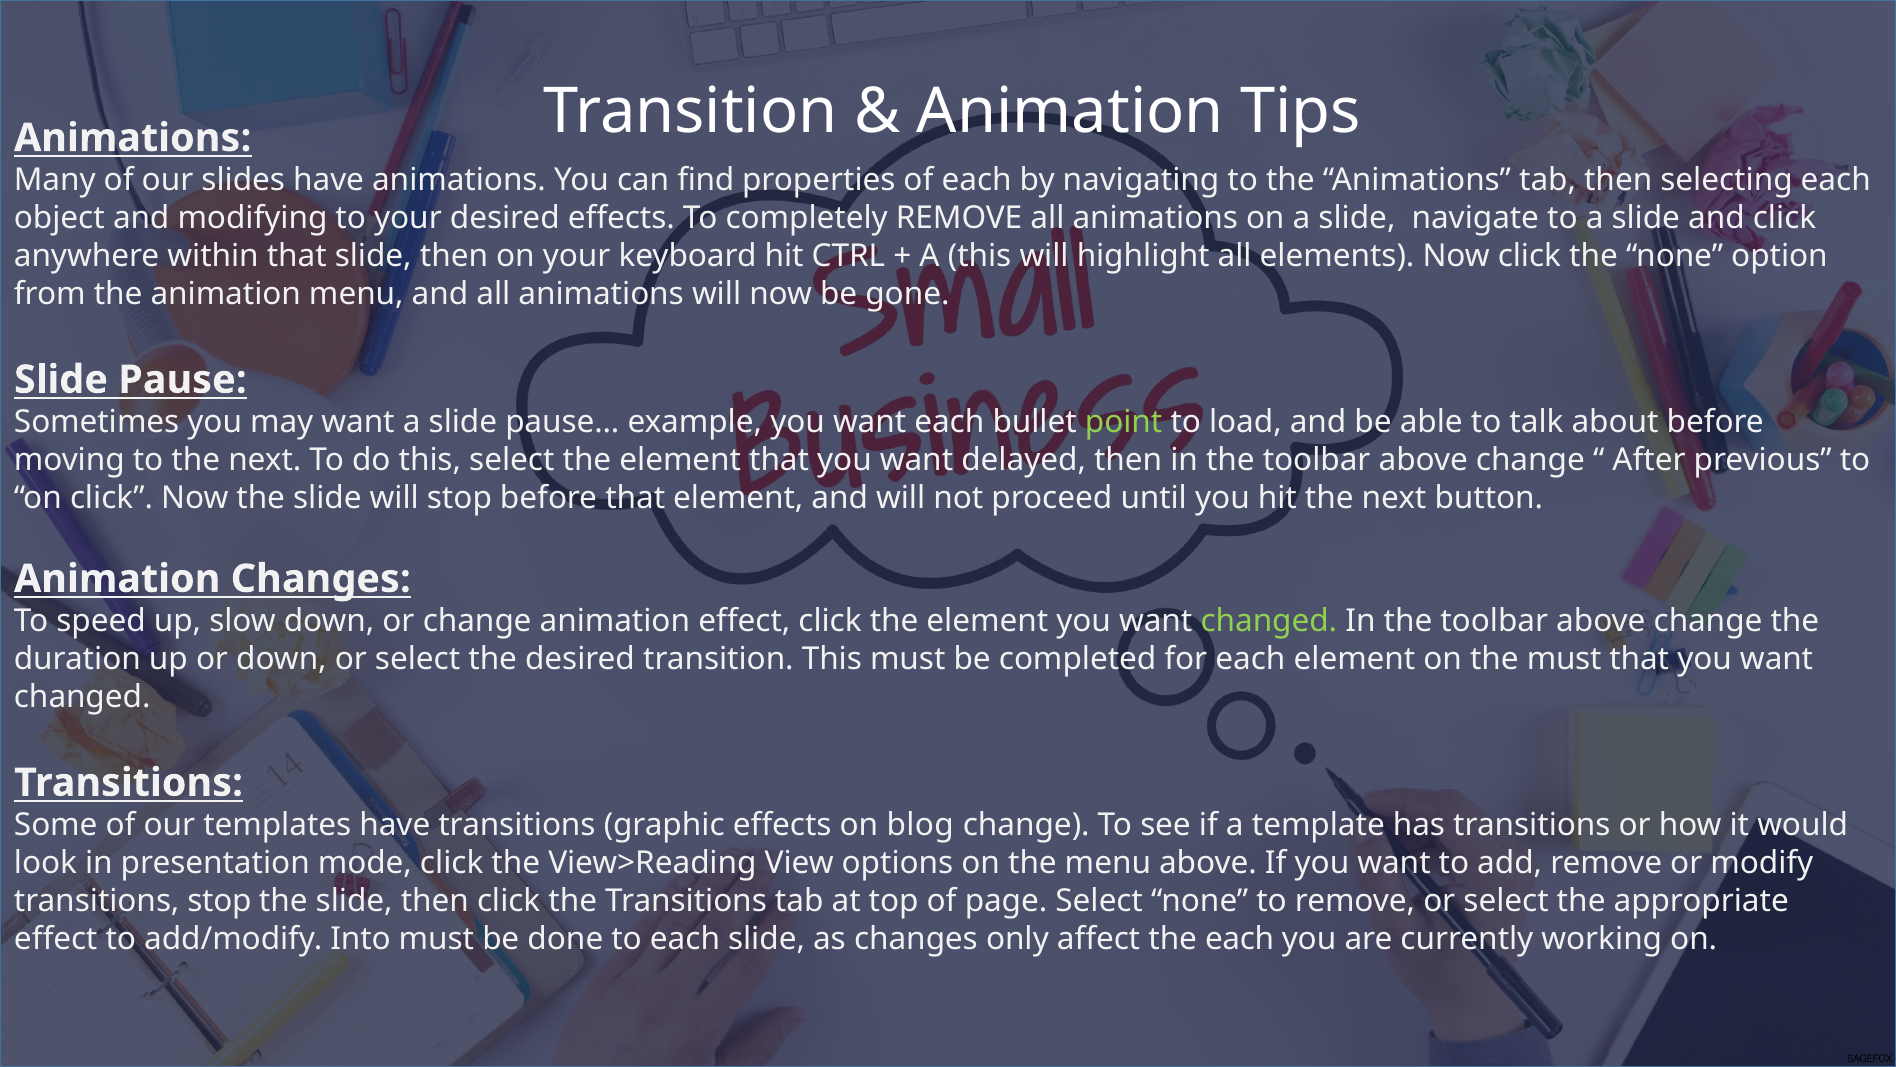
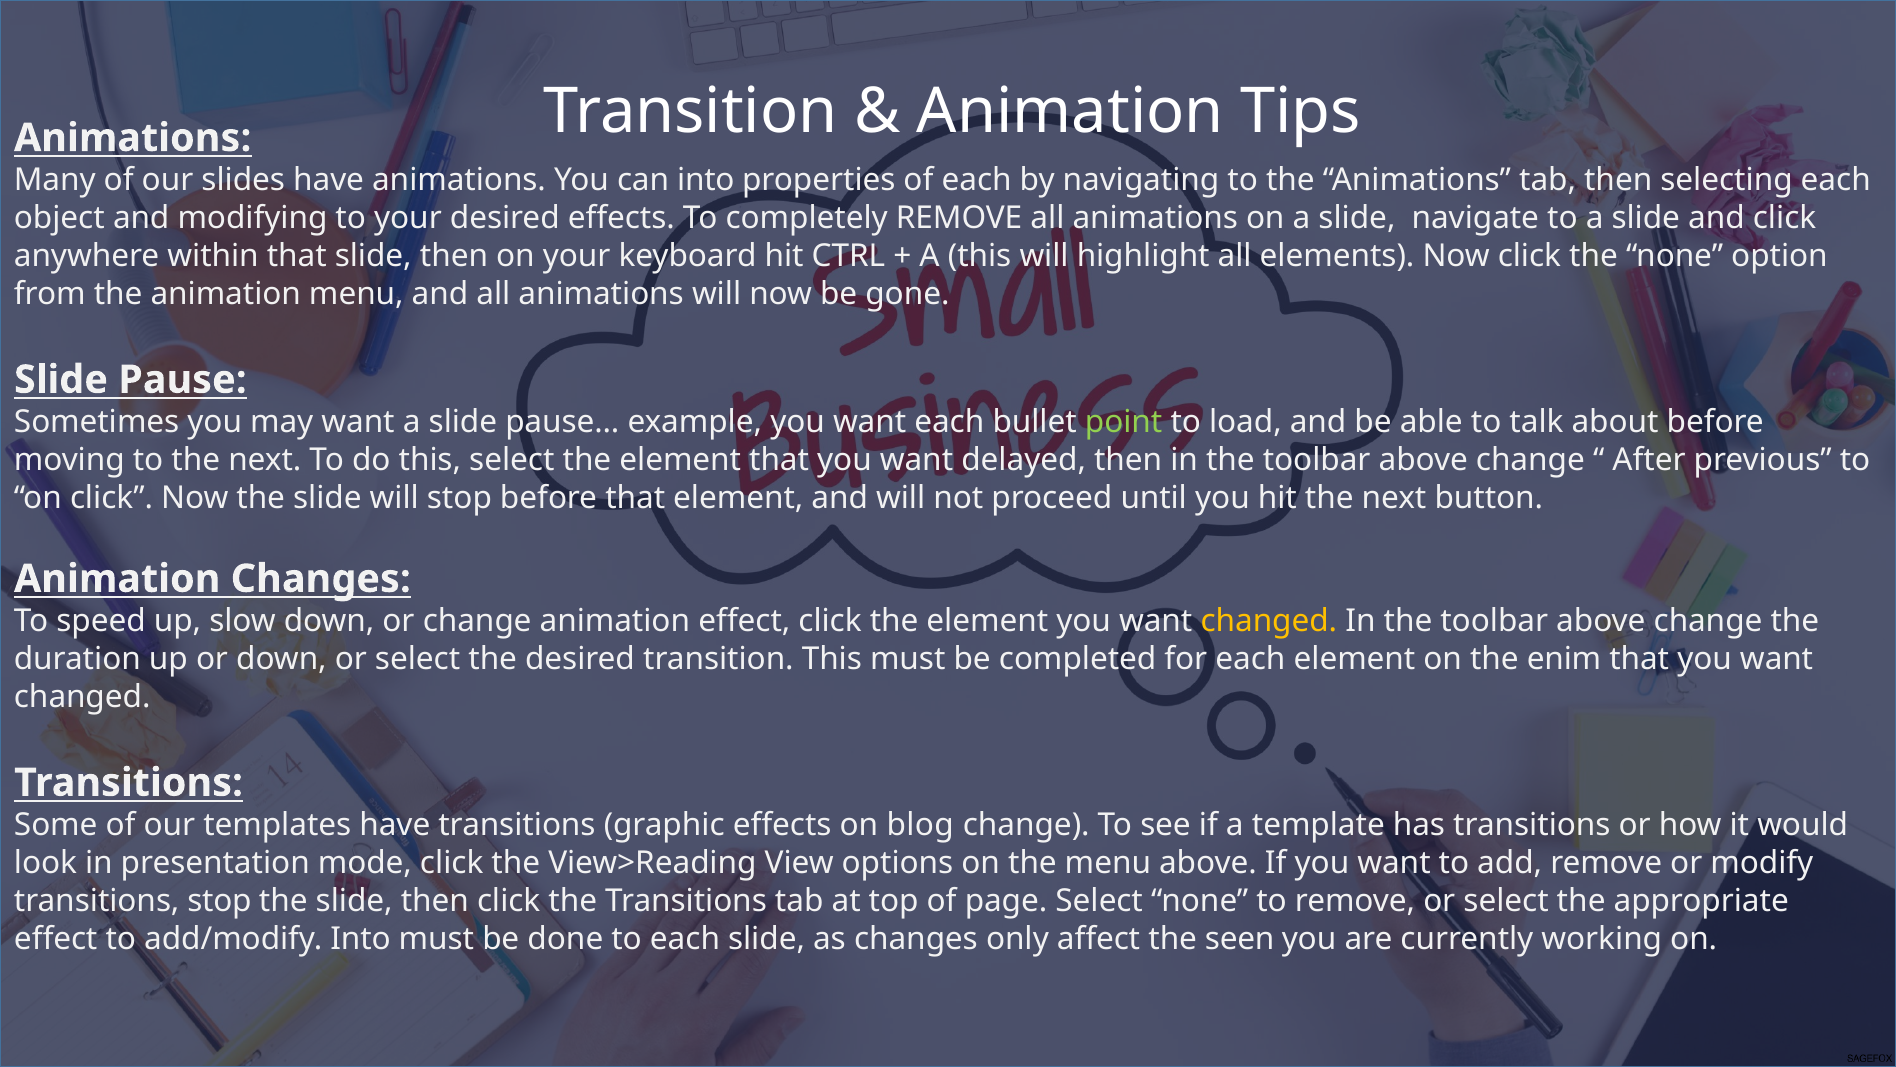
can find: find -> into
changed at (1269, 621) colour: light green -> yellow
the must: must -> enim
the each: each -> seen
